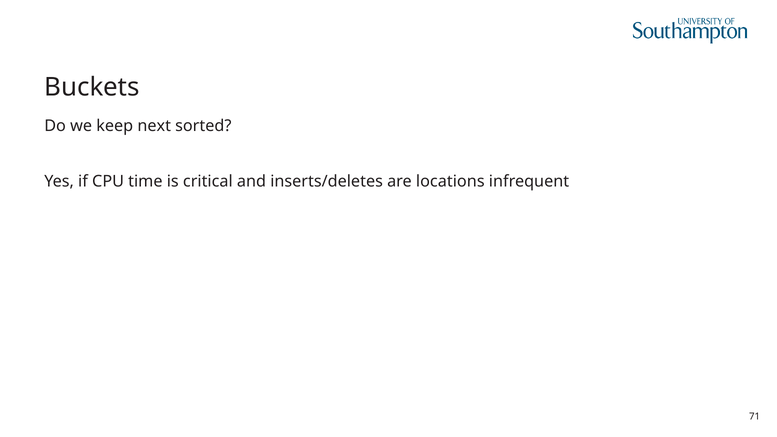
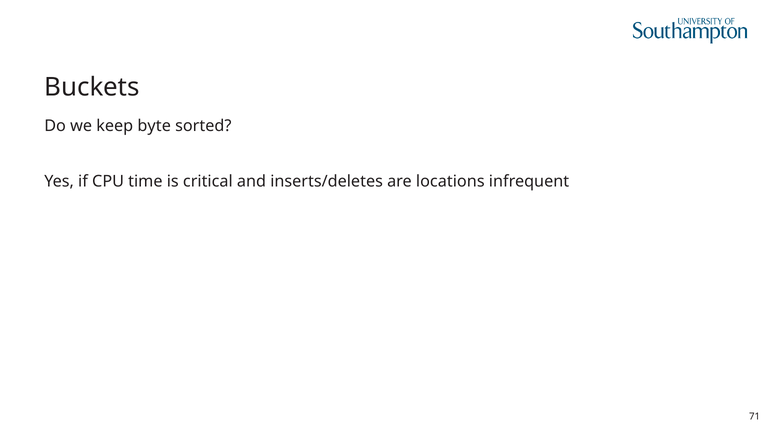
next: next -> byte
